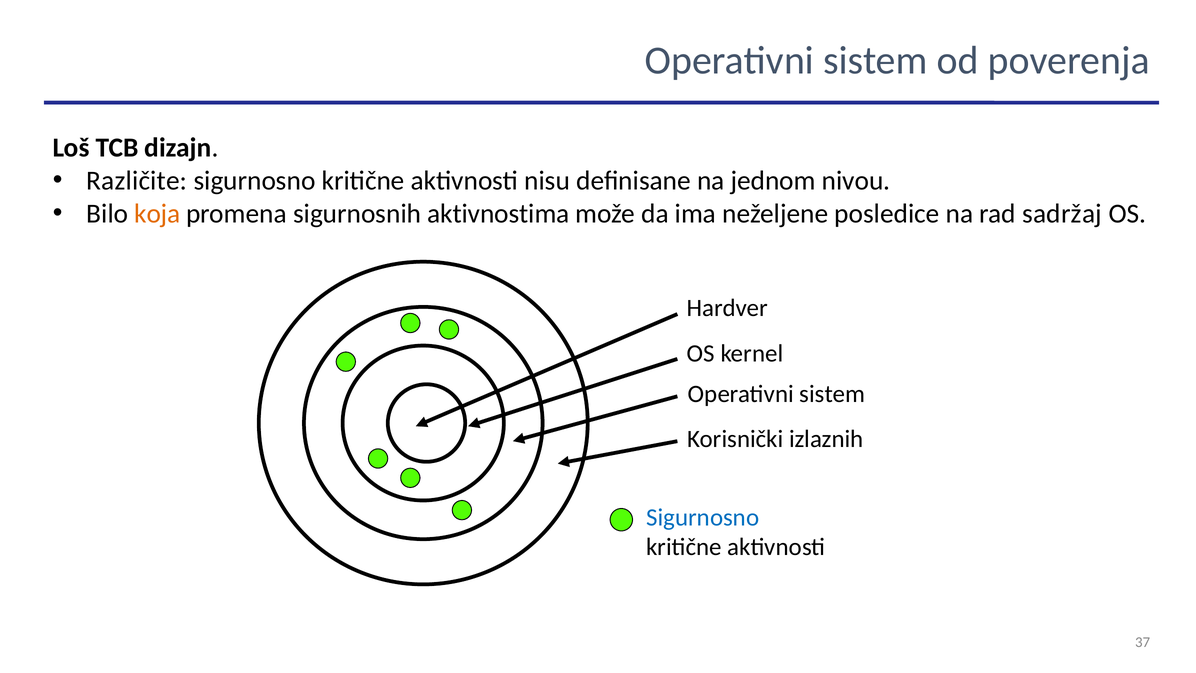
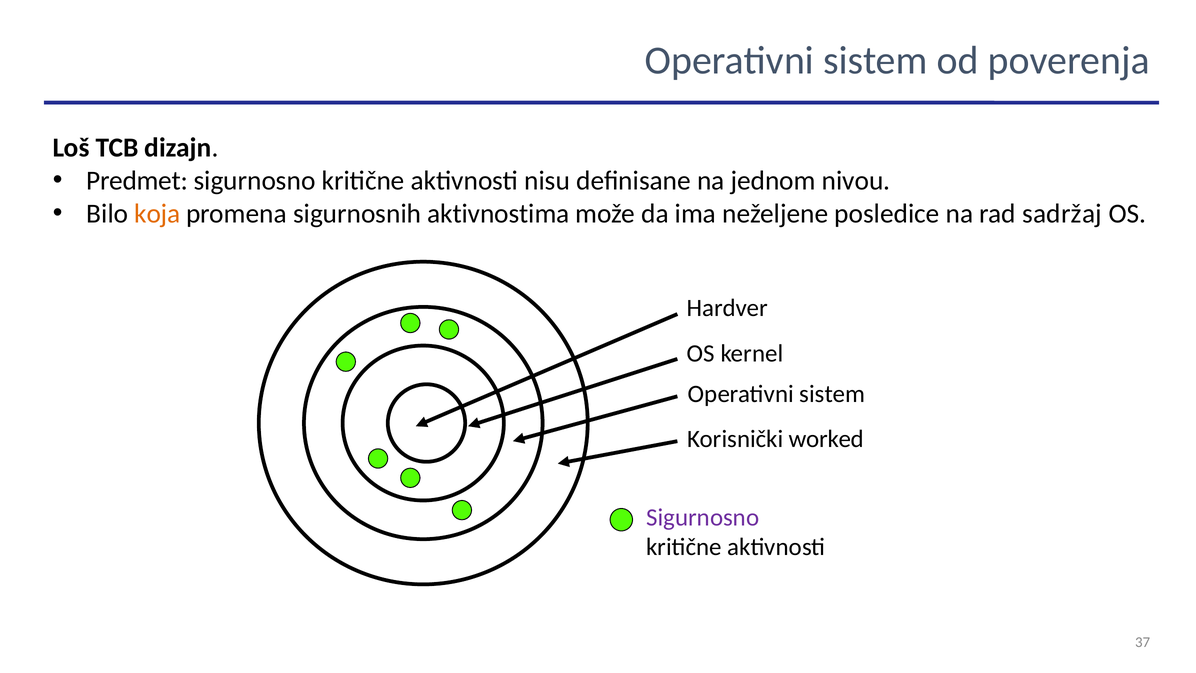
Različite: Različite -> Predmet
izlaznih: izlaznih -> worked
Sigurnosno at (703, 517) colour: blue -> purple
